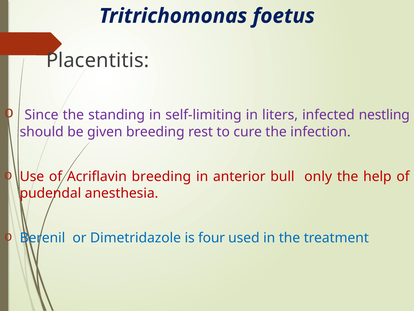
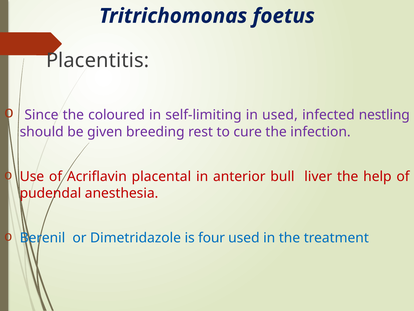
standing: standing -> coloured
in liters: liters -> used
Acriflavin breeding: breeding -> placental
only: only -> liver
